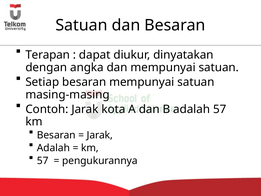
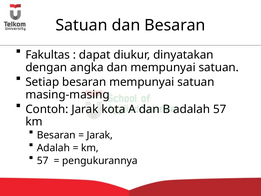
Terapan: Terapan -> Fakultas
